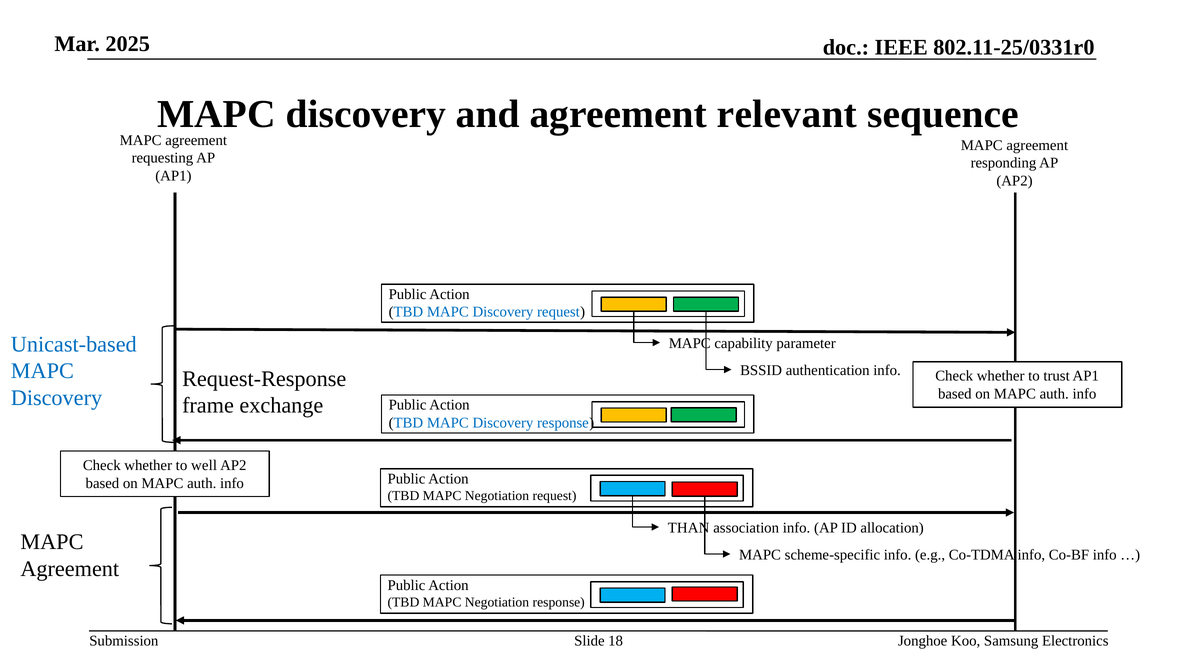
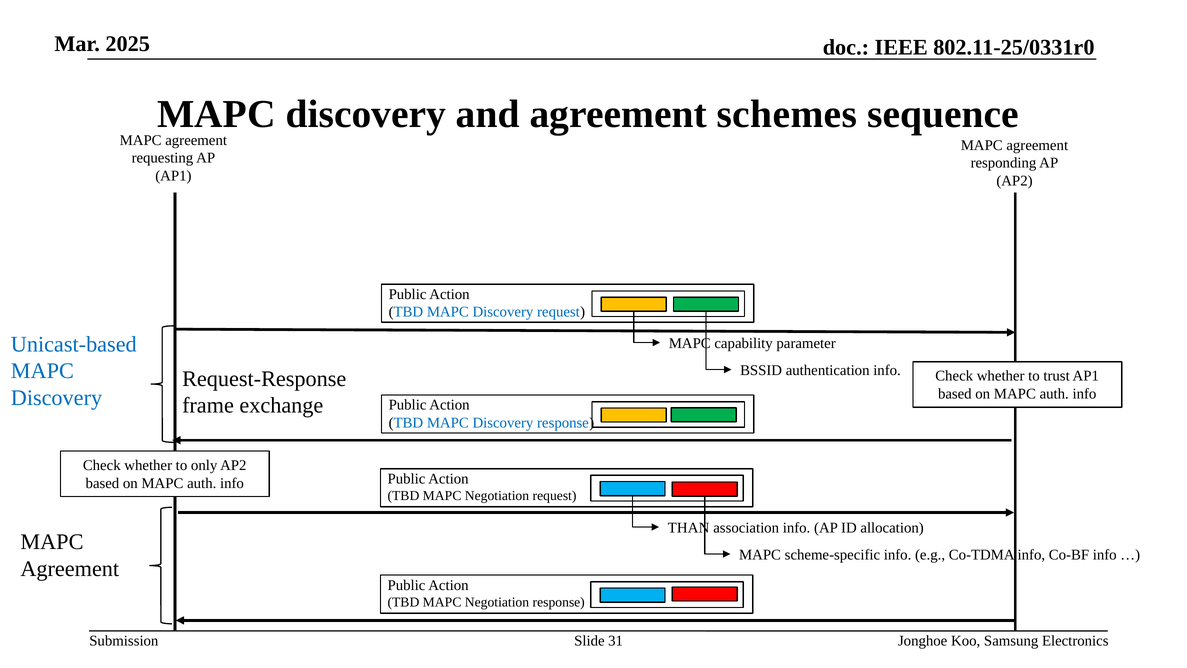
relevant: relevant -> schemes
well: well -> only
18: 18 -> 31
